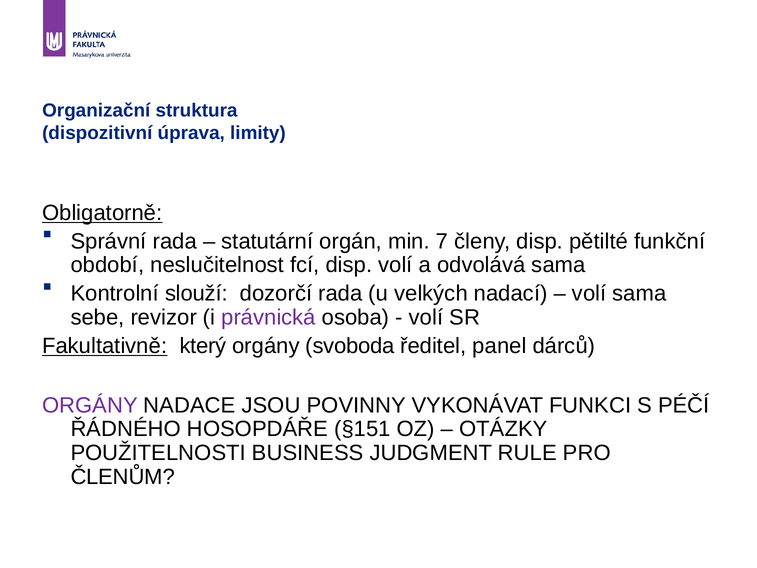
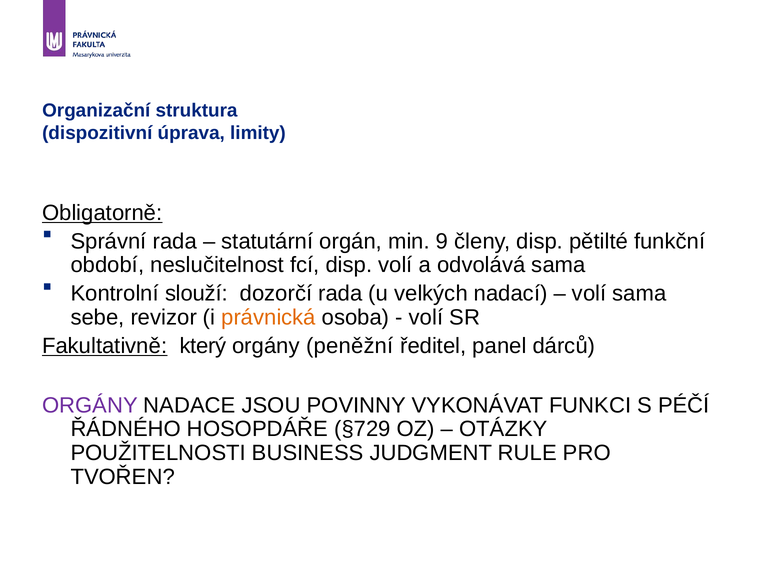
7: 7 -> 9
právnická colour: purple -> orange
svoboda: svoboda -> peněžní
§151: §151 -> §729
ČLENŮM: ČLENŮM -> TVOŘEN
